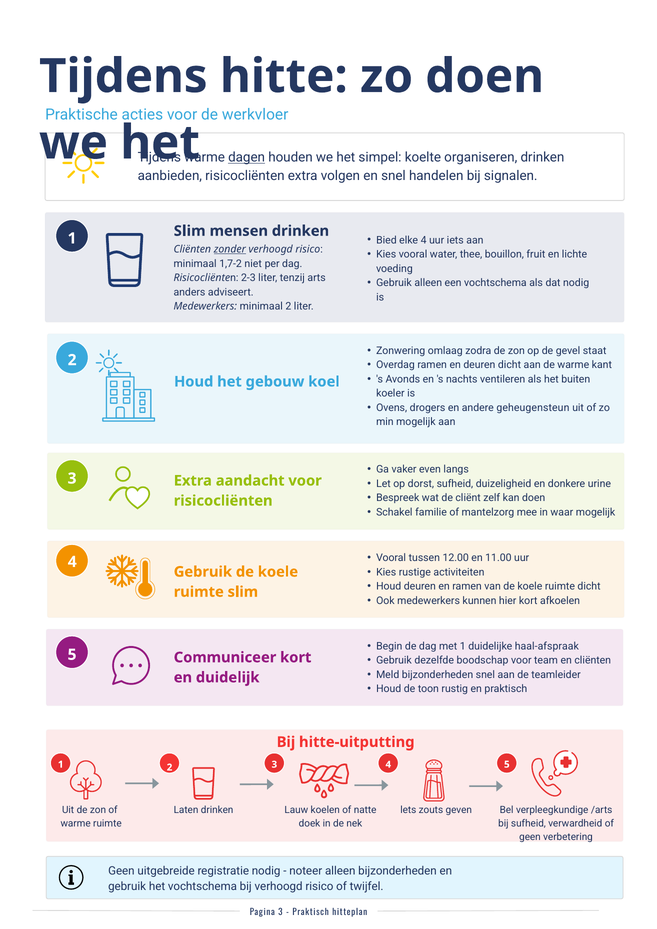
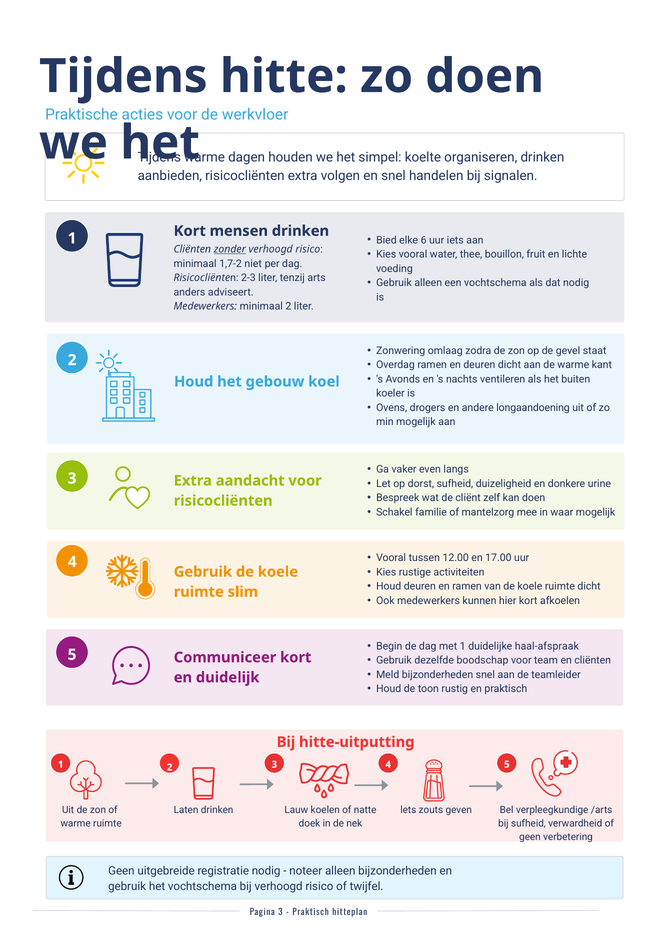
dagen underline: present -> none
Slim at (190, 231): Slim -> Kort
elke 4: 4 -> 6
geheugensteun: geheugensteun -> longaandoening
11.00: 11.00 -> 17.00
